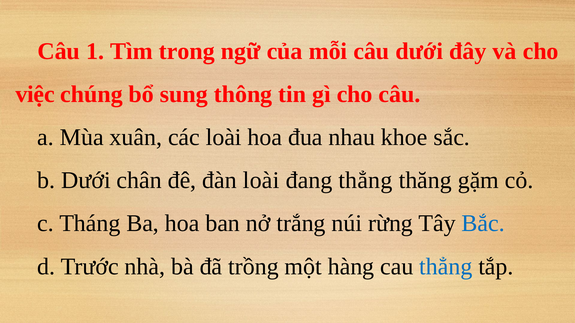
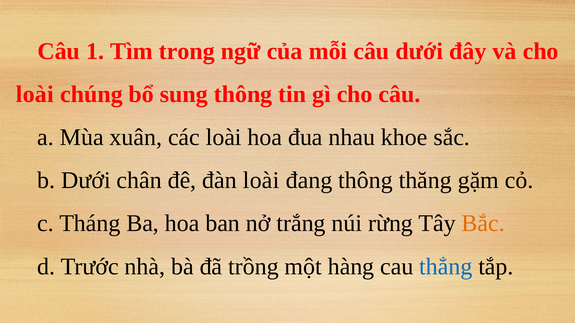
việc at (35, 94): việc -> loài
đang thẳng: thẳng -> thông
Bắc colour: blue -> orange
